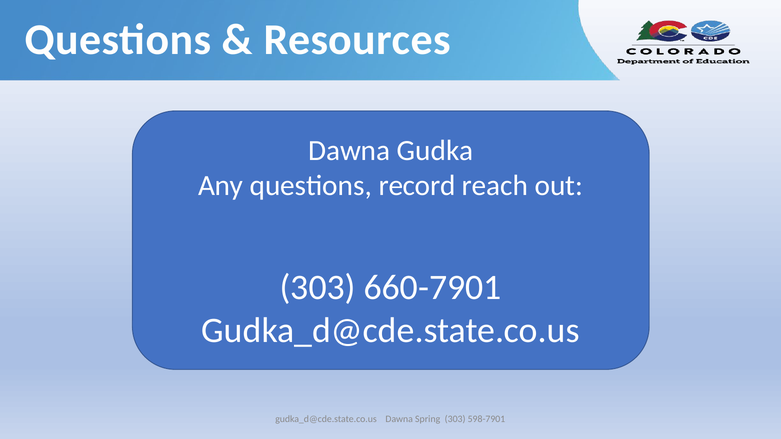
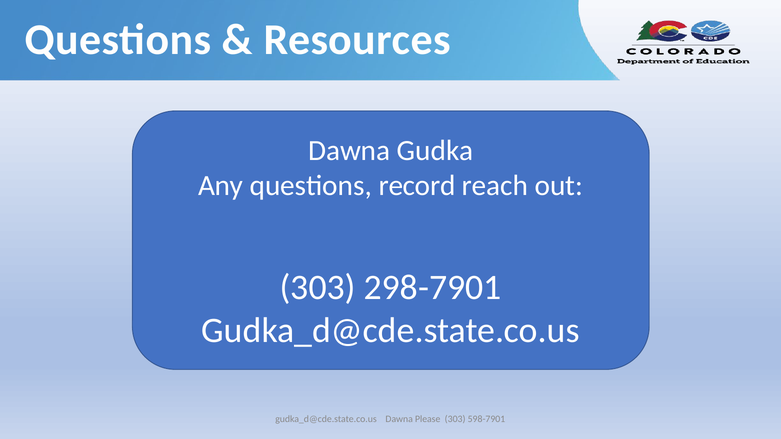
660-7901: 660-7901 -> 298-7901
Spring: Spring -> Please
